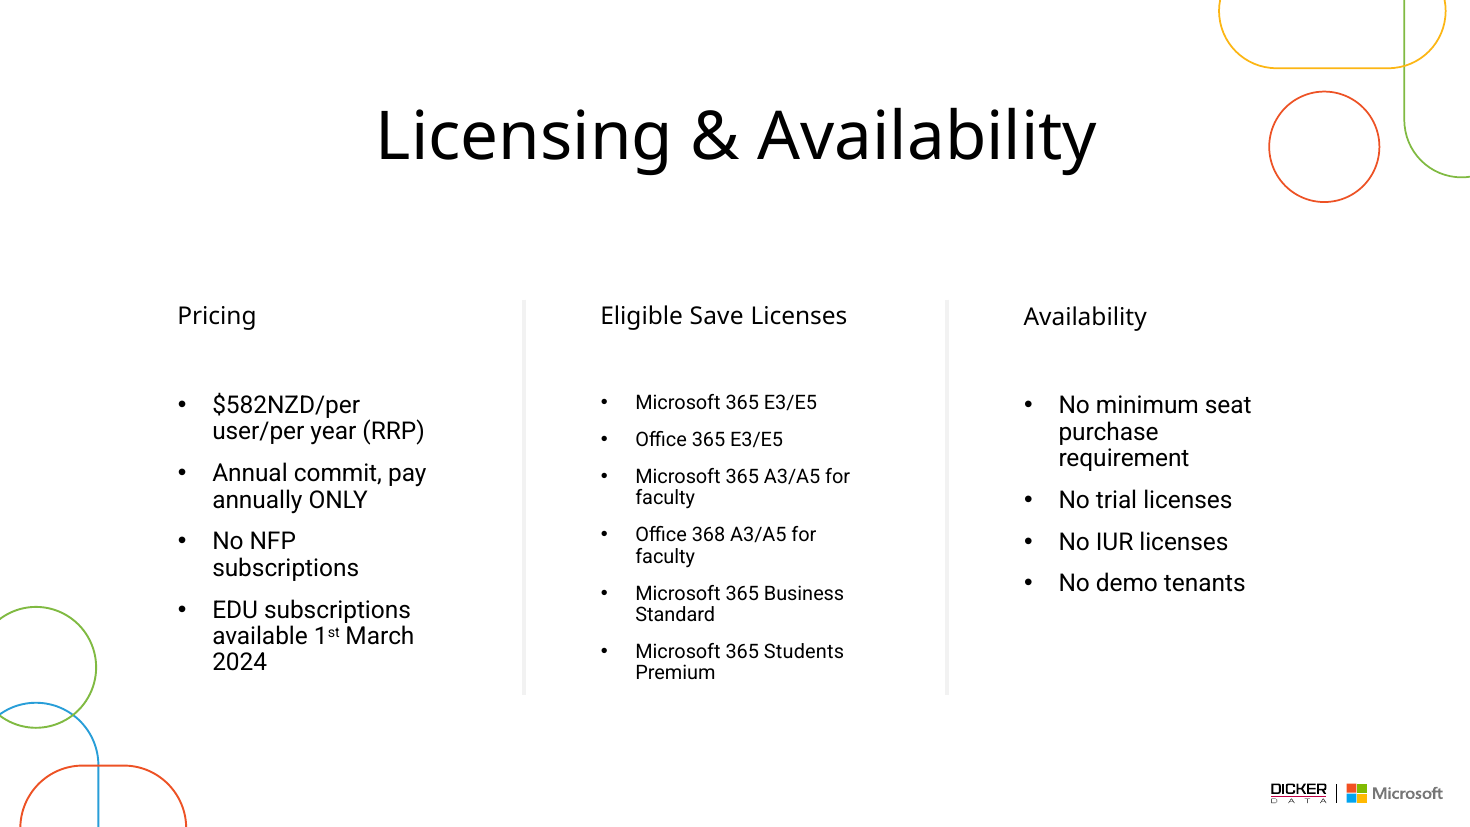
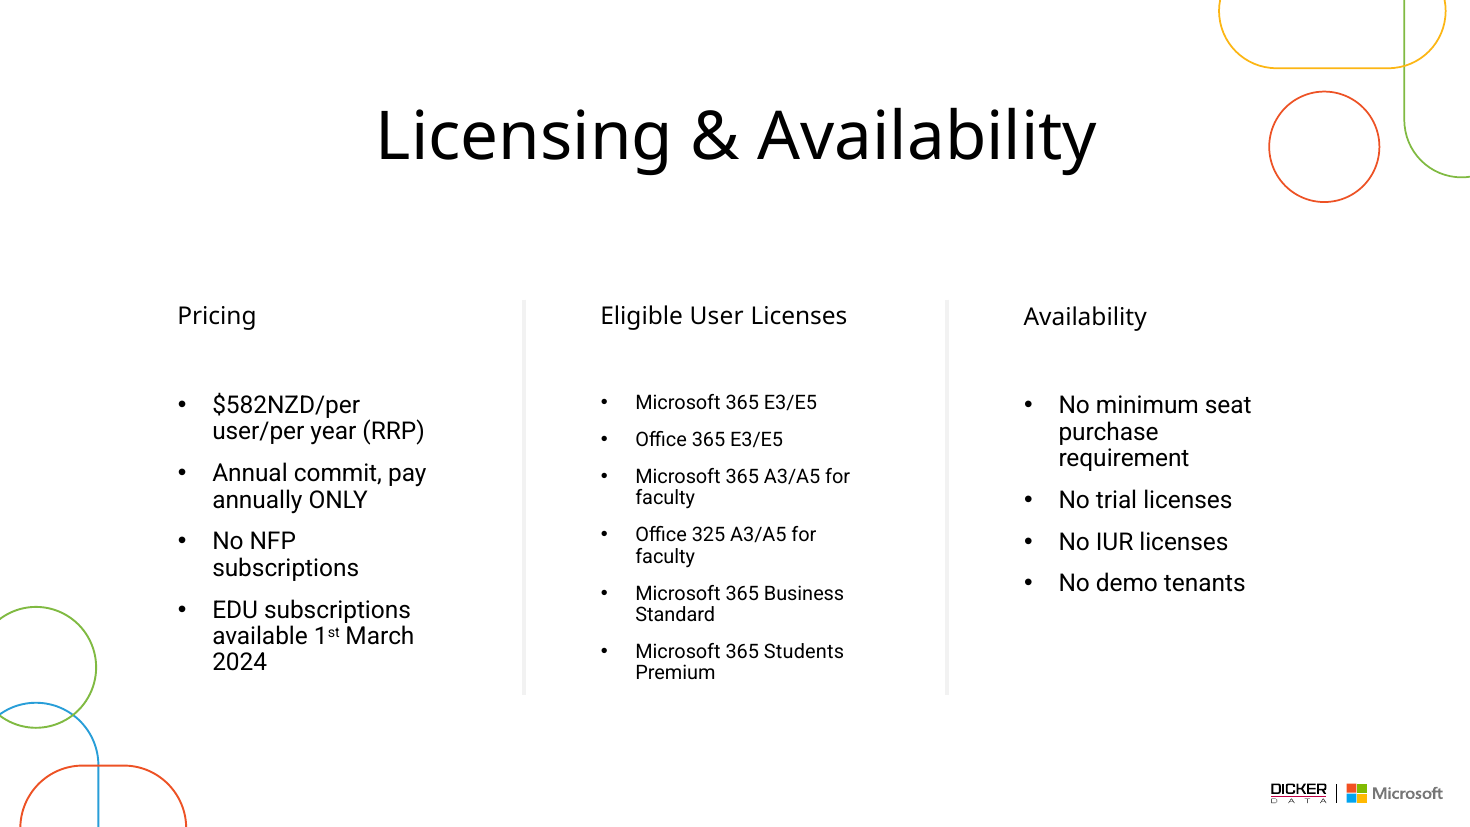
Save: Save -> User
368: 368 -> 325
